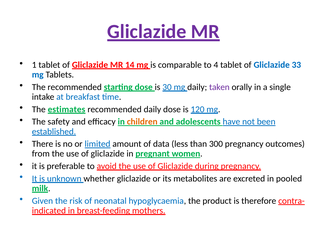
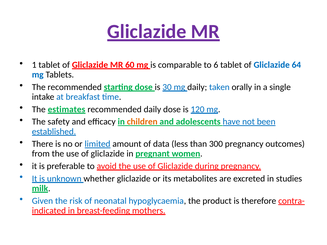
14: 14 -> 60
4: 4 -> 6
33: 33 -> 64
taken colour: purple -> blue
pooled: pooled -> studies
